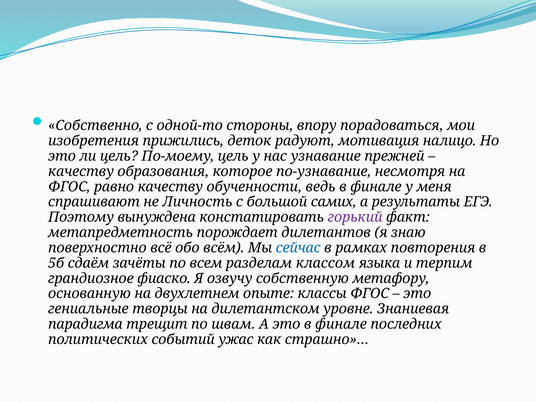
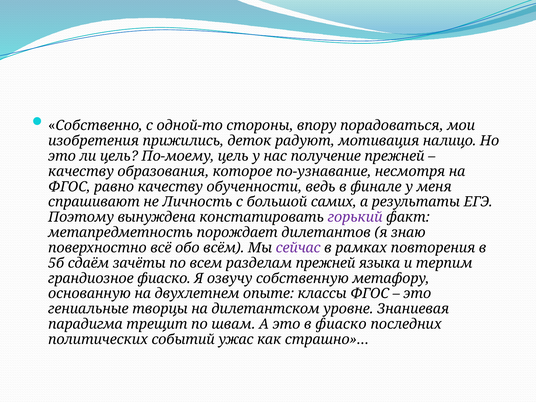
узнавание: узнавание -> получение
сейчас colour: blue -> purple
разделам классом: классом -> прежней
это в финале: финале -> фиаско
